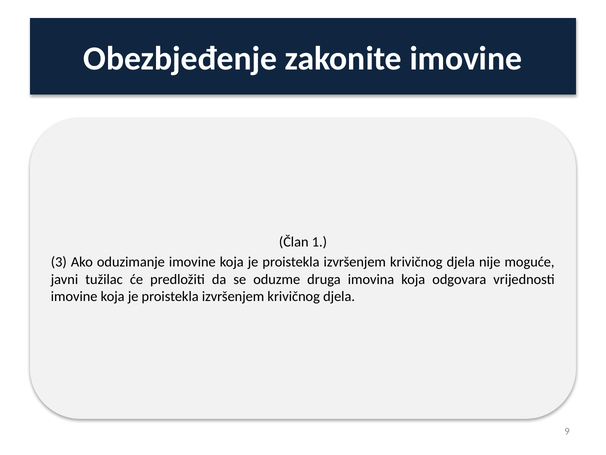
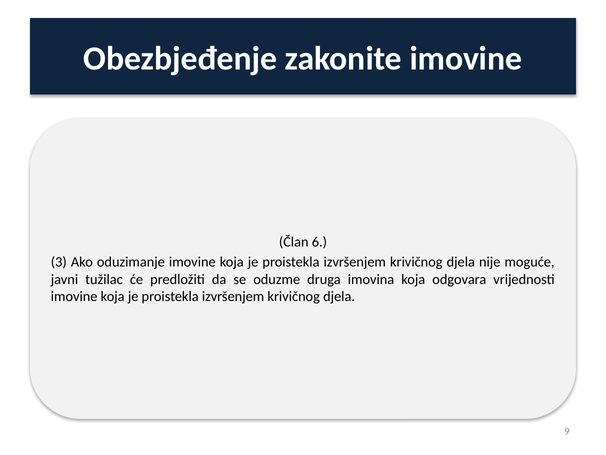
1: 1 -> 6
